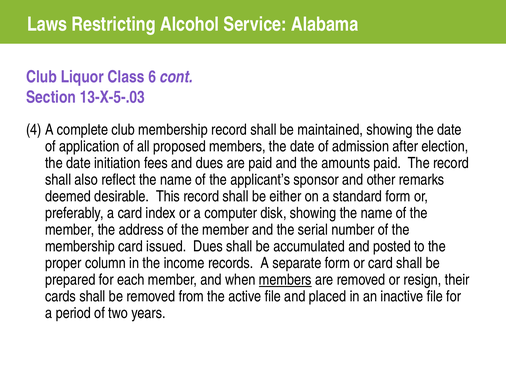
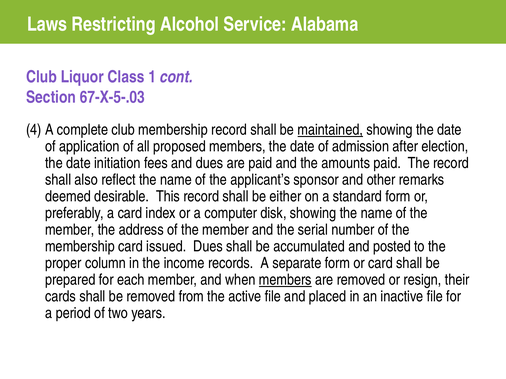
6: 6 -> 1
13-X-5-.03: 13-X-5-.03 -> 67-X-5-.03
maintained underline: none -> present
